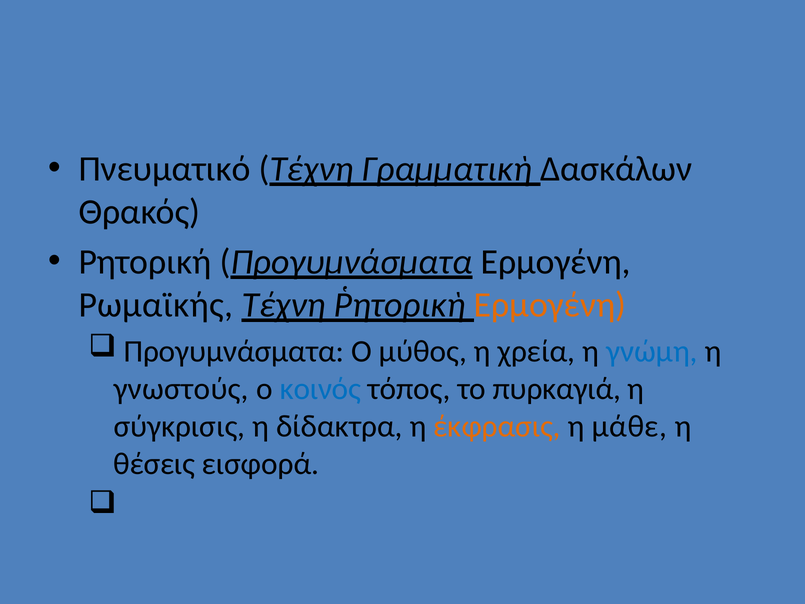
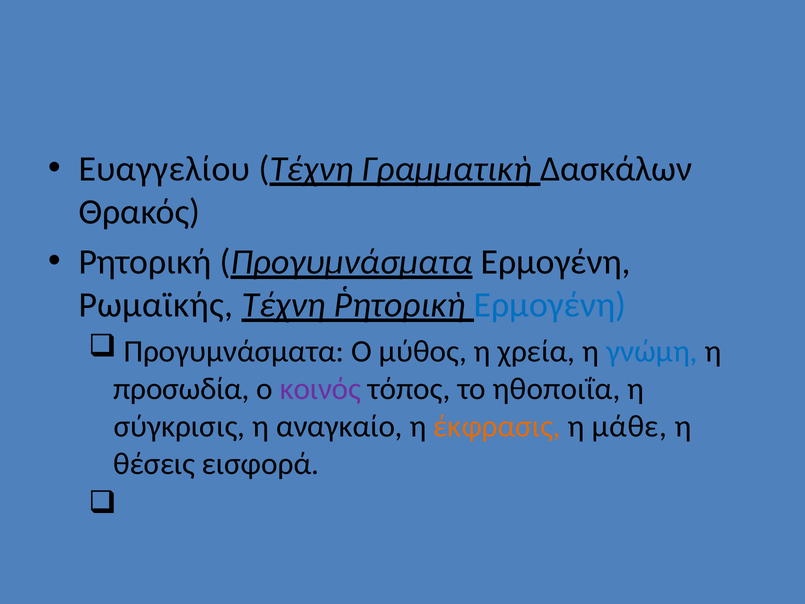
Πνευματικό: Πνευματικό -> Ευαγγελίου
Ερμογένη at (550, 305) colour: orange -> blue
γνωστούς: γνωστούς -> προσωδία
κοινός colour: blue -> purple
πυρκαγιά: πυρκαγιά -> ηθοποιΐα
δίδακτρα: δίδακτρα -> αναγκαίο
